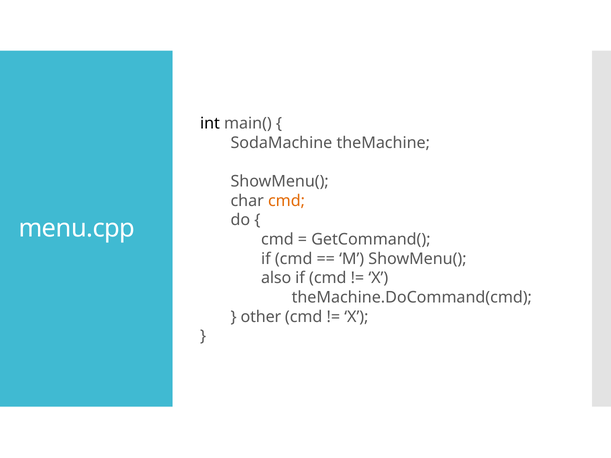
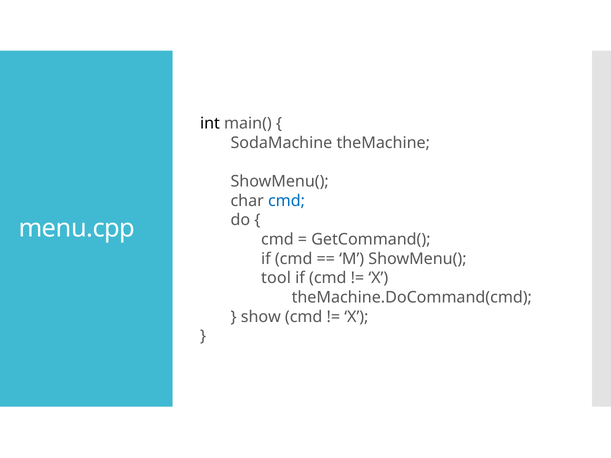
cmd at (287, 201) colour: orange -> blue
also: also -> tool
other: other -> show
